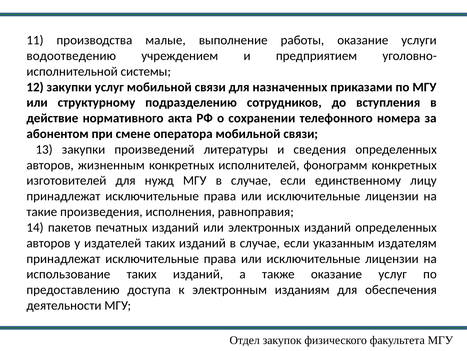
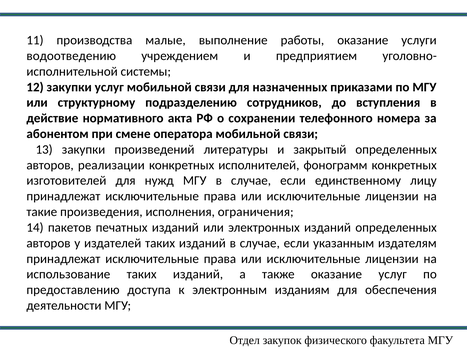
сведения: сведения -> закрытый
жизненным: жизненным -> реализации
равноправия: равноправия -> ограничения
